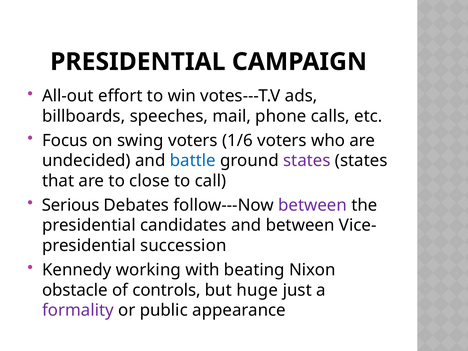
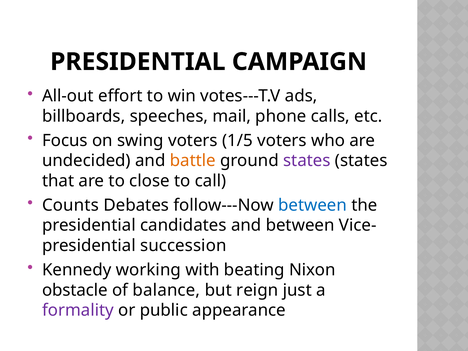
1/6: 1/6 -> 1/5
battle colour: blue -> orange
Serious: Serious -> Counts
between at (313, 205) colour: purple -> blue
controls: controls -> balance
huge: huge -> reign
